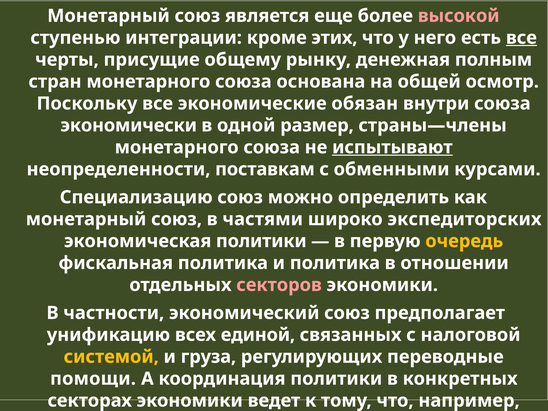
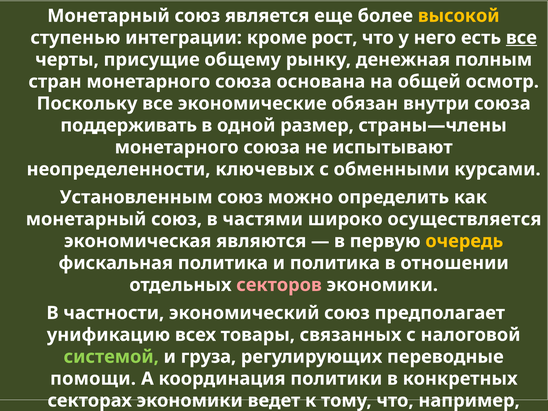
высокой colour: pink -> yellow
этих: этих -> рост
экономически: экономически -> поддерживать
испытывают underline: present -> none
поставкам: поставкам -> ключевых
Специализацию: Специализацию -> Установленным
экспедиторских: экспедиторских -> осуществляется
экономическая политики: политики -> являются
единой: единой -> товары
системой colour: yellow -> light green
